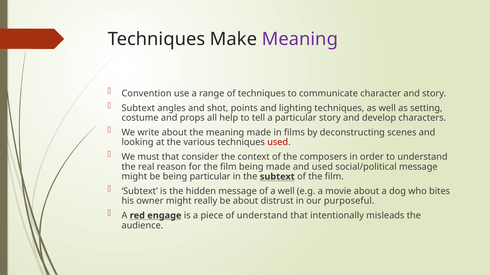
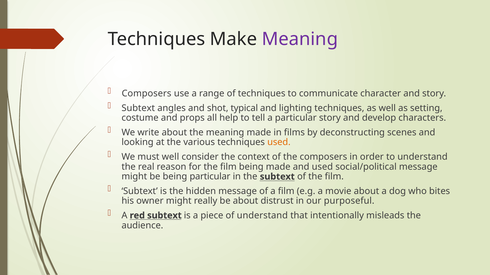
Convention at (147, 94): Convention -> Composers
points: points -> typical
used at (279, 143) colour: red -> orange
must that: that -> well
a well: well -> film
red engage: engage -> subtext
